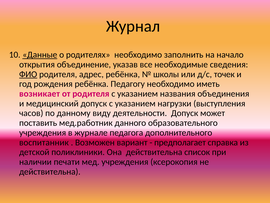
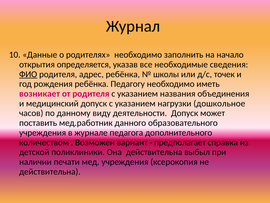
Данные underline: present -> none
объединение: объединение -> определяется
выступления: выступления -> дошкольное
воспитанник: воспитанник -> количеством
список: список -> выбыл
